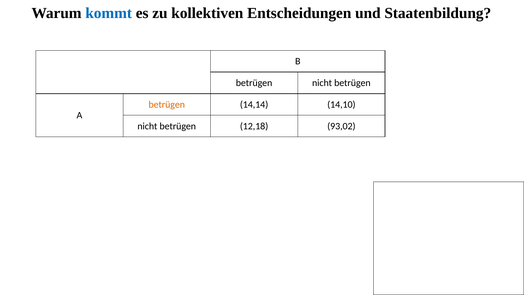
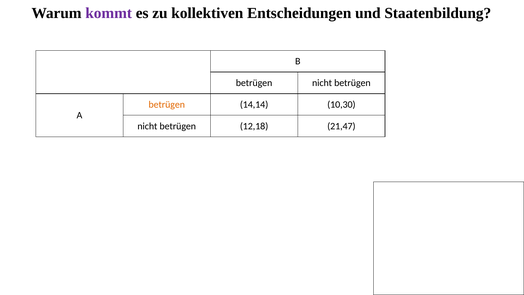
kommt colour: blue -> purple
14,10: 14,10 -> 10,30
93,02: 93,02 -> 21,47
